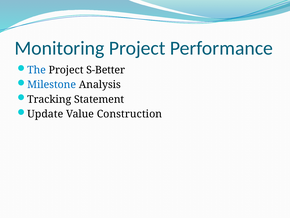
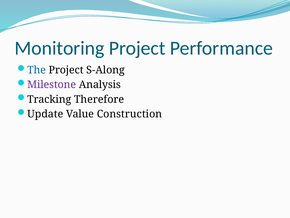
S-Better: S-Better -> S-Along
Milestone colour: blue -> purple
Statement: Statement -> Therefore
